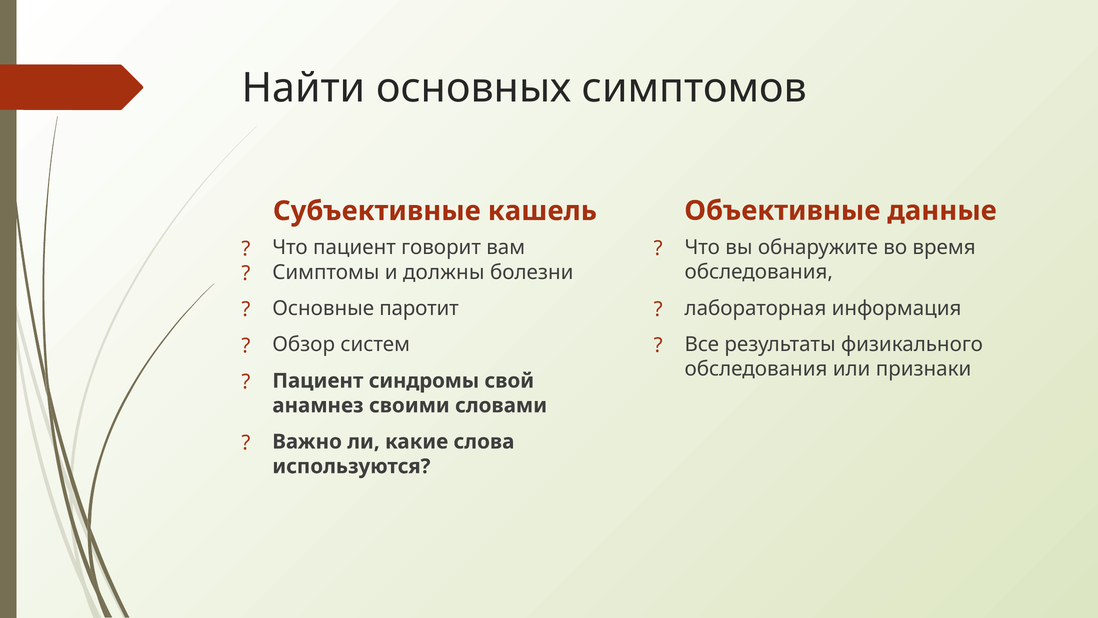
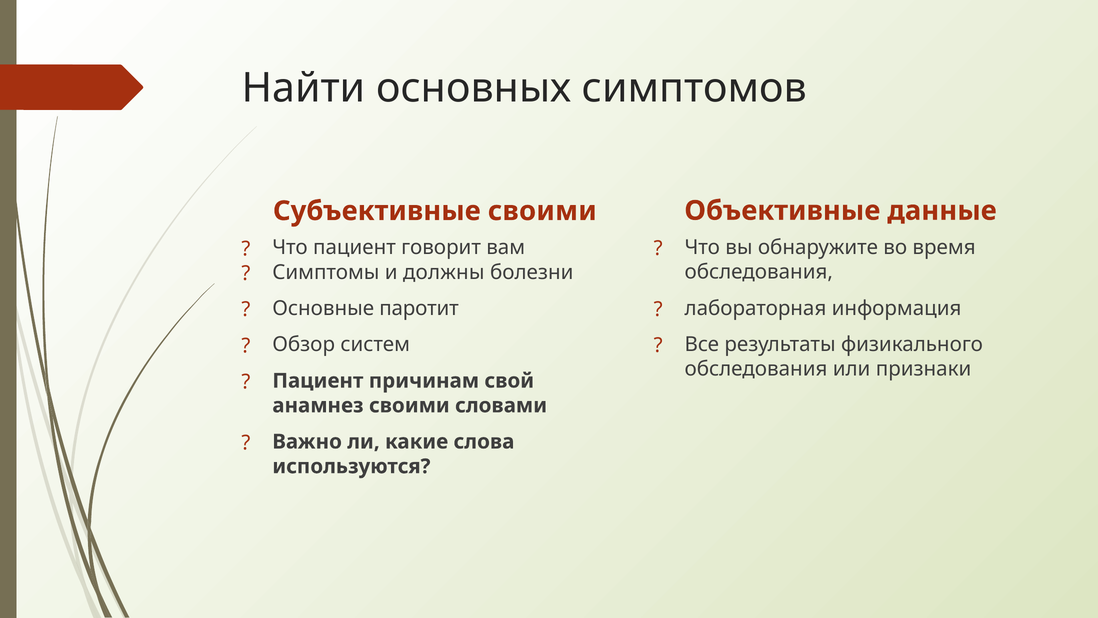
Субъективные кашель: кашель -> своими
синдромы: синдромы -> причинам
